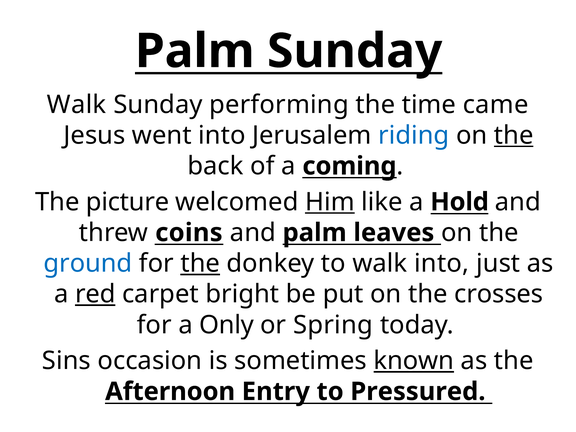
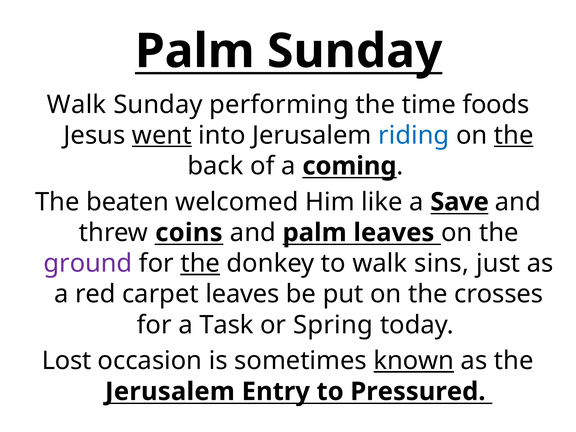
came: came -> foods
went underline: none -> present
picture: picture -> beaten
Him underline: present -> none
Hold: Hold -> Save
ground colour: blue -> purple
walk into: into -> sins
red underline: present -> none
carpet bright: bright -> leaves
Only: Only -> Task
Sins: Sins -> Lost
Afternoon at (170, 392): Afternoon -> Jerusalem
